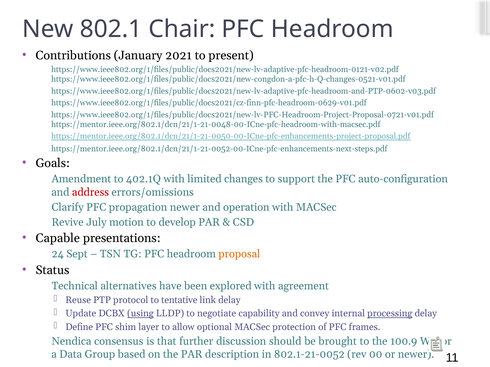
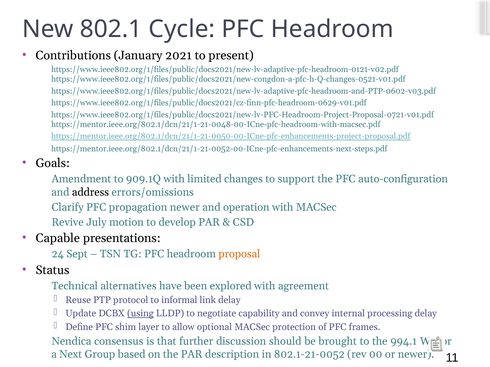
Chair: Chair -> Cycle
402.1Q: 402.1Q -> 909.1Q
address colour: red -> black
tentative: tentative -> informal
processing underline: present -> none
100.9: 100.9 -> 994.1
Data: Data -> Next
